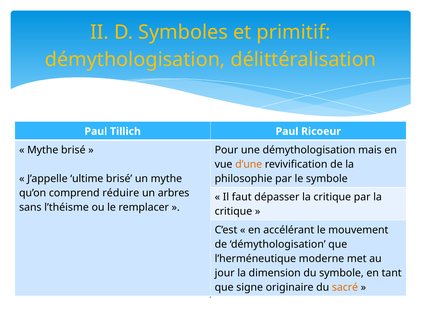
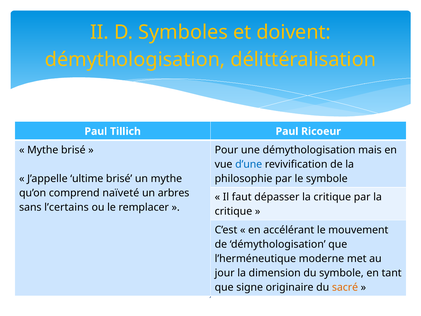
primitif: primitif -> doivent
d’une colour: orange -> blue
réduire: réduire -> naïveté
l’théisme: l’théisme -> l’certains
